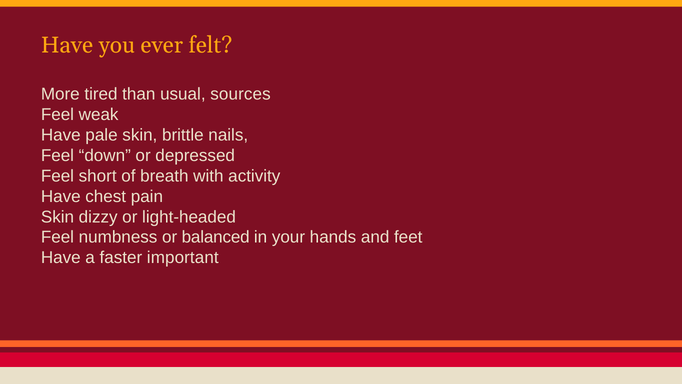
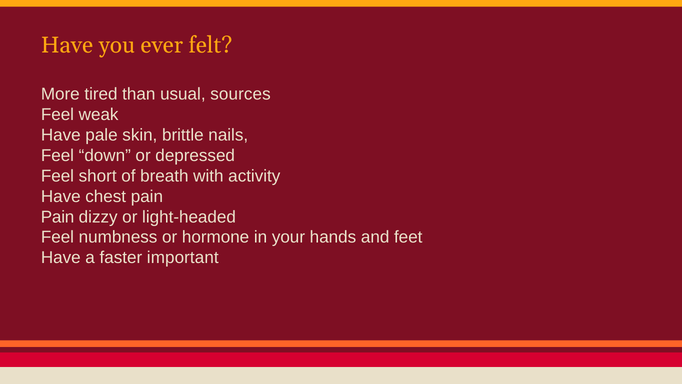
Skin at (57, 217): Skin -> Pain
balanced: balanced -> hormone
